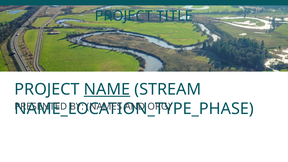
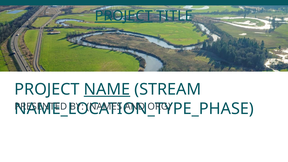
PROJECT at (124, 16) underline: none -> present
